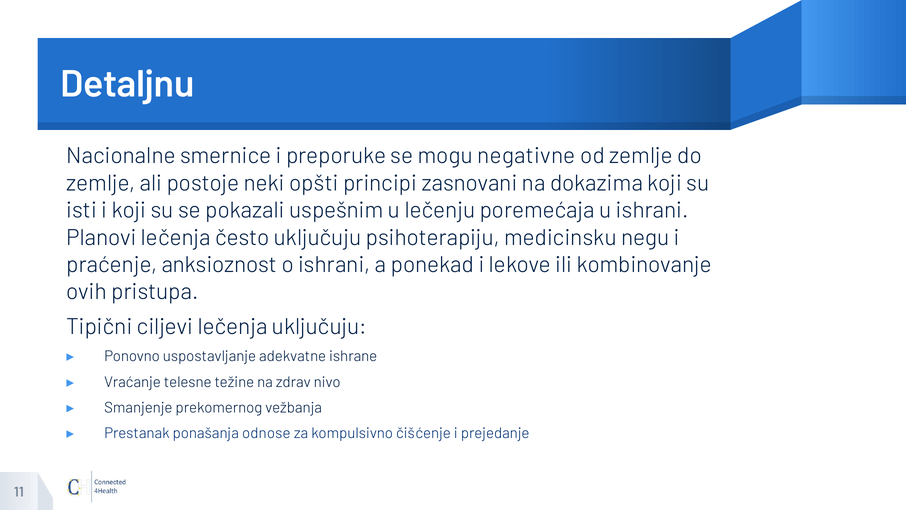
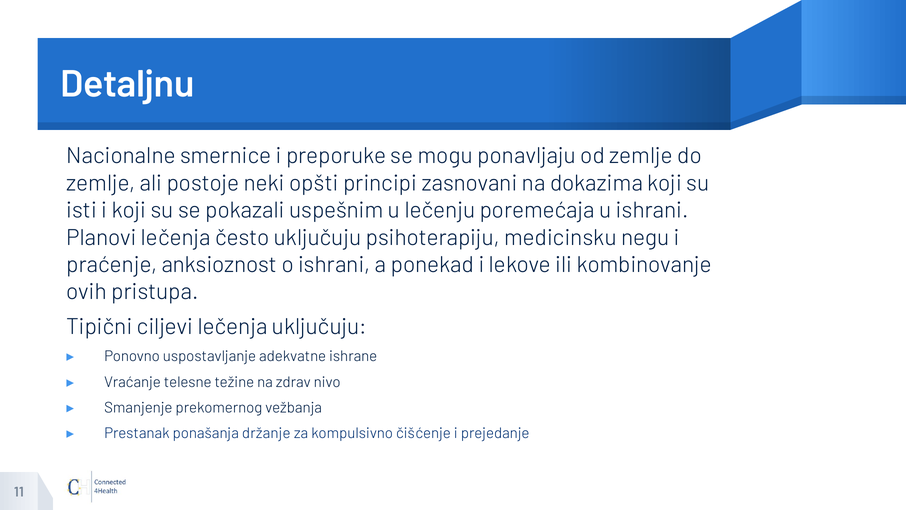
negativne: negativne -> ponavljaju
odnose: odnose -> držanje
